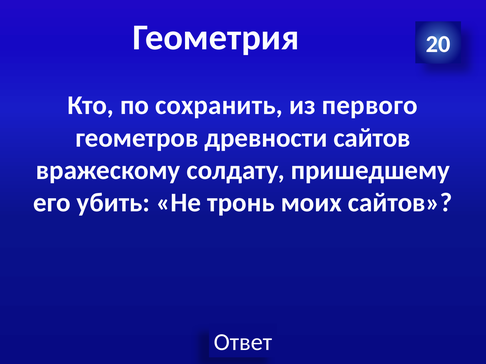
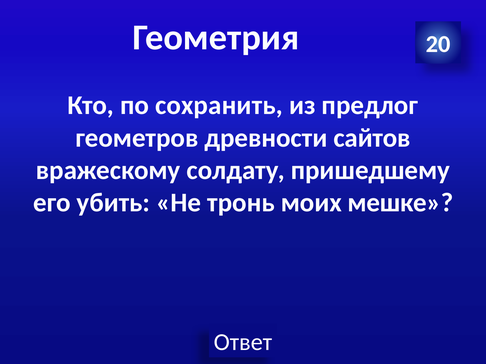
первого: первого -> предлог
моих сайтов: сайтов -> мешке
